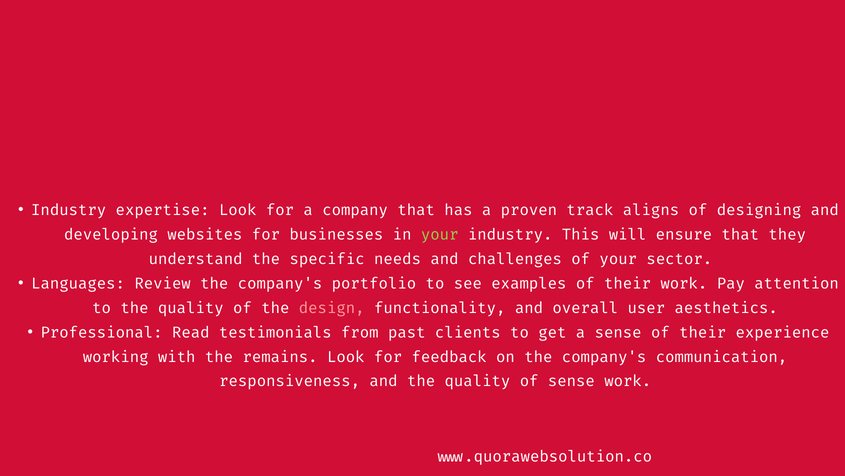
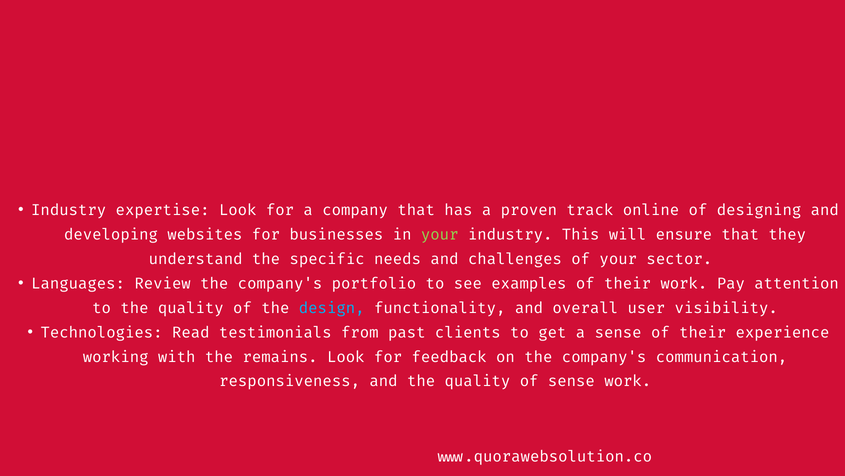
aligns: aligns -> online
design colour: pink -> light blue
aesthetics: aesthetics -> visibility
Professional: Professional -> Technologies
